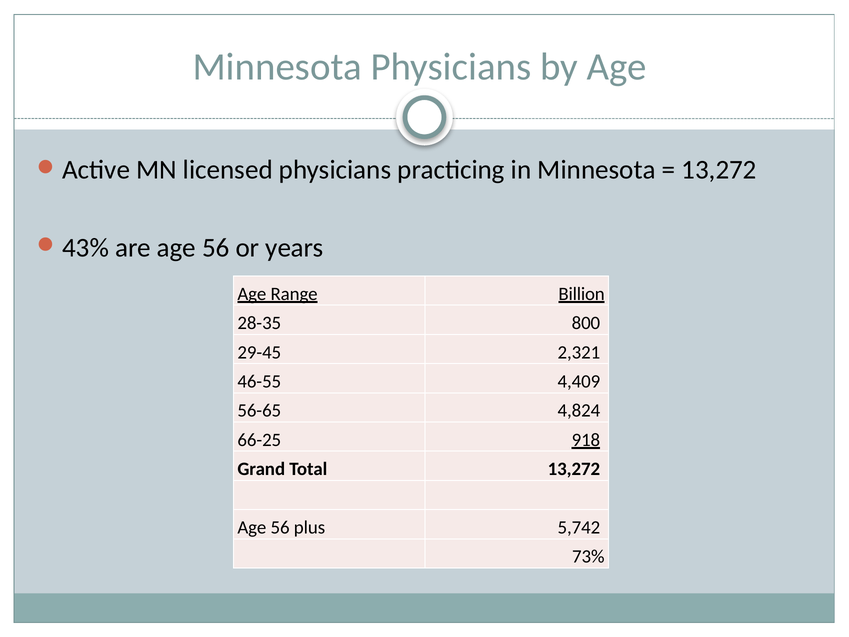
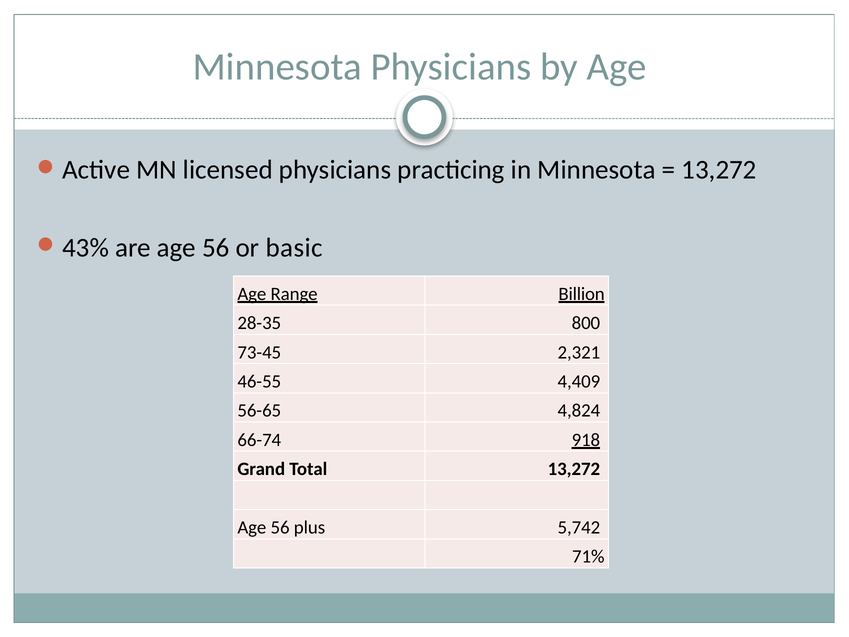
years: years -> basic
29-45: 29-45 -> 73-45
66-25: 66-25 -> 66-74
73%: 73% -> 71%
